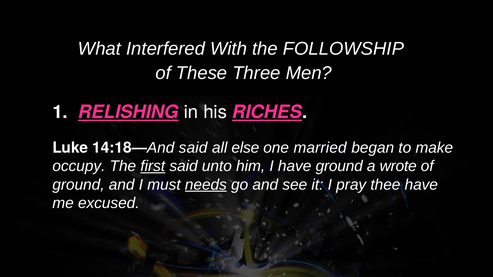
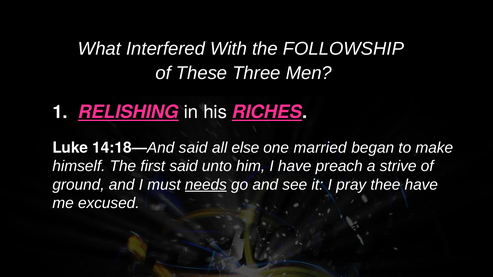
occupy: occupy -> himself
first underline: present -> none
have ground: ground -> preach
wrote: wrote -> strive
